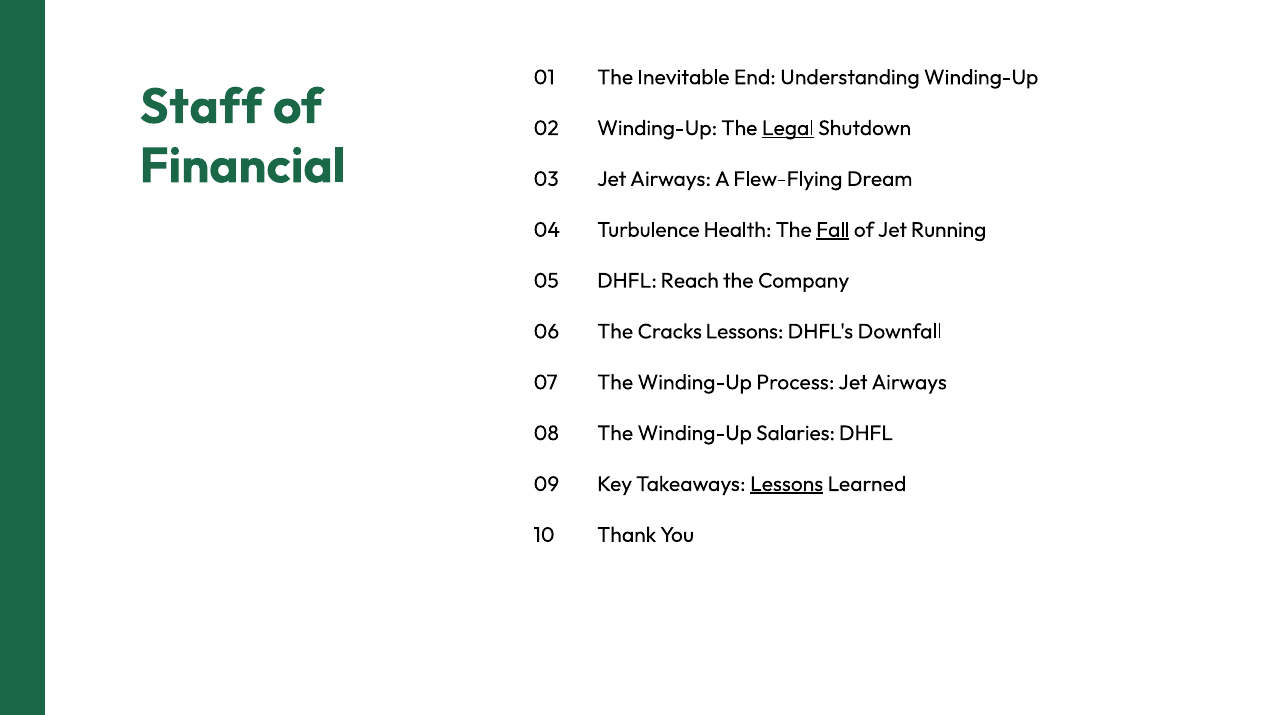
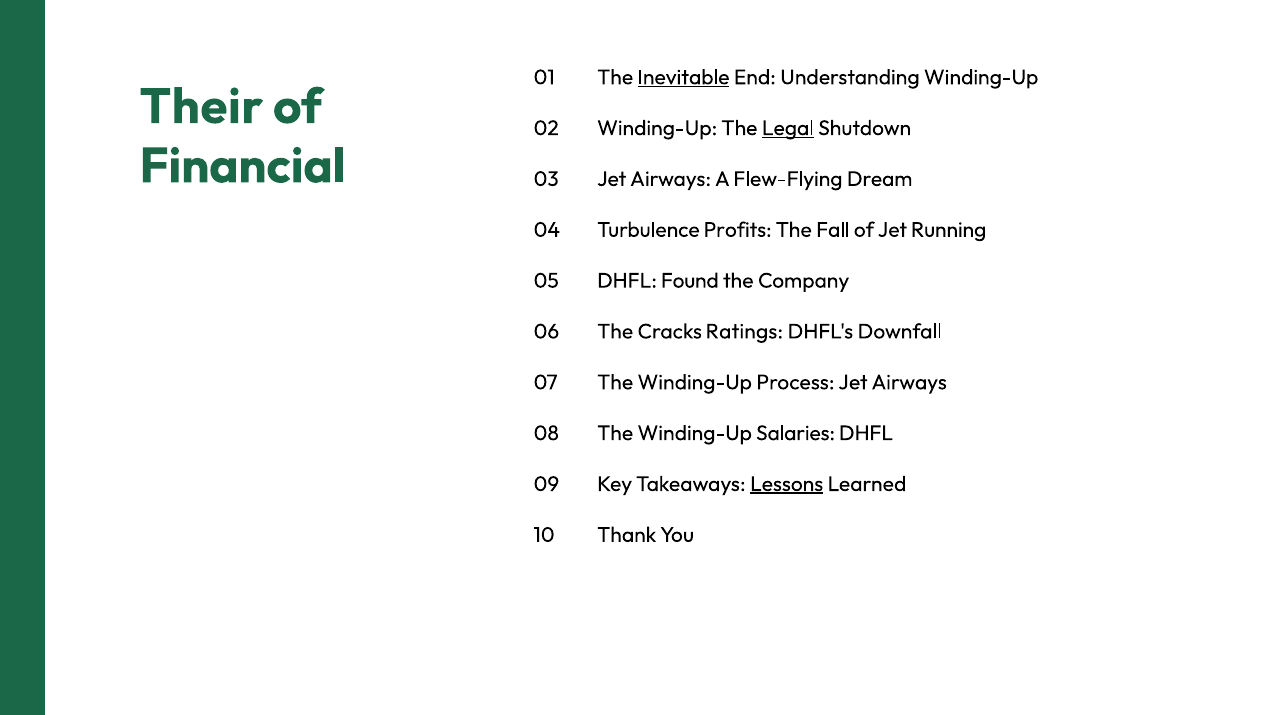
Inevitable underline: none -> present
Staff: Staff -> Their
Health: Health -> Profits
Fall underline: present -> none
Reach: Reach -> Found
Cracks Lessons: Lessons -> Ratings
